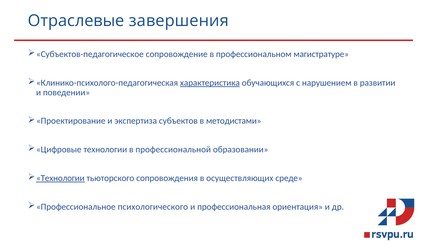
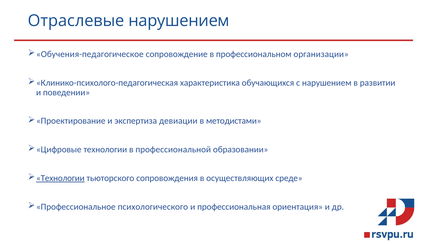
Отраслевые завершения: завершения -> нарушением
Субъектов-педагогическое: Субъектов-педагогическое -> Обучения-педагогическое
магистратуре: магистратуре -> организации
характеристика underline: present -> none
субъектов: субъектов -> девиации
